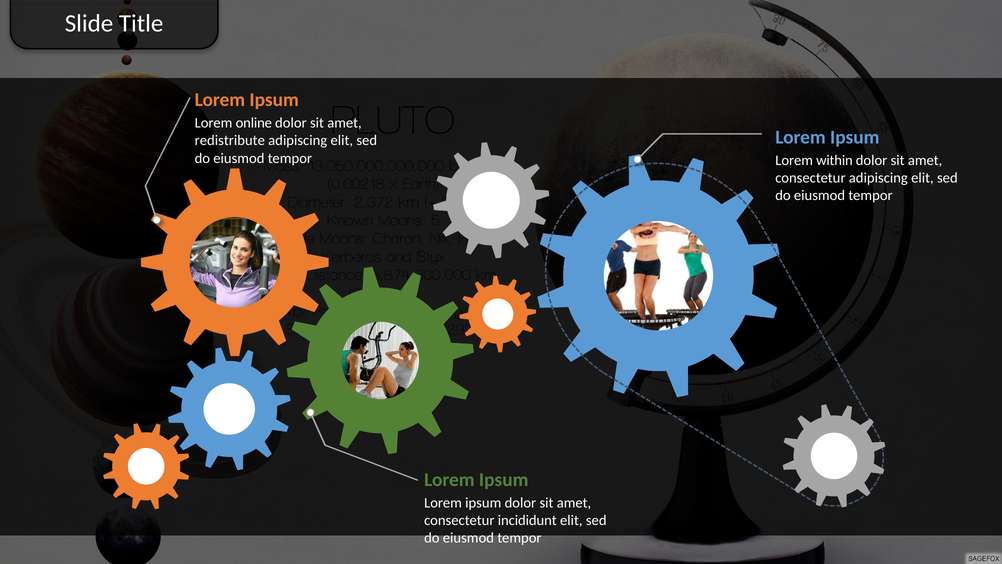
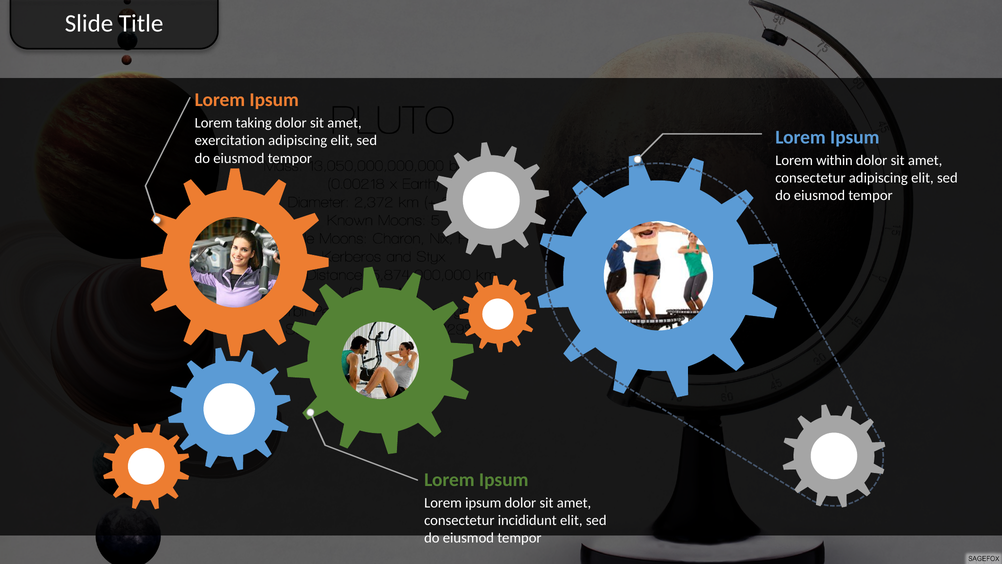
online: online -> taking
redistribute: redistribute -> exercitation
